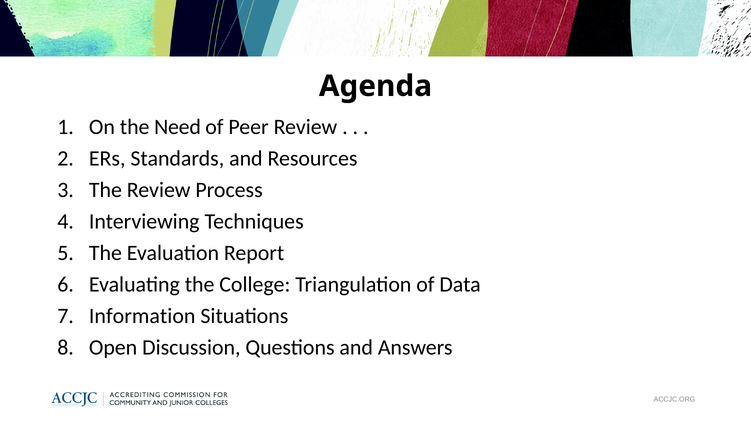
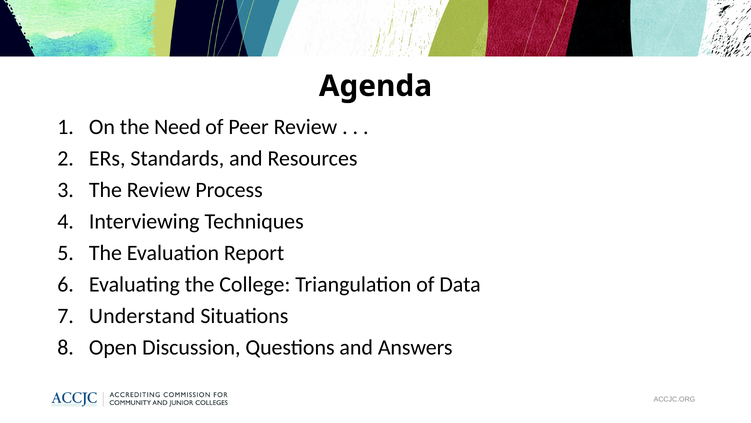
Information: Information -> Understand
